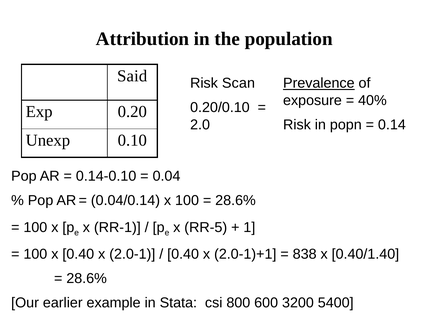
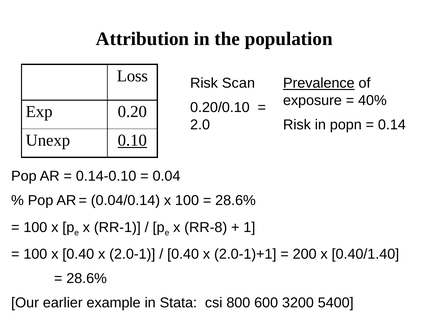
Said: Said -> Loss
0.10 underline: none -> present
RR-5: RR-5 -> RR-8
838: 838 -> 200
